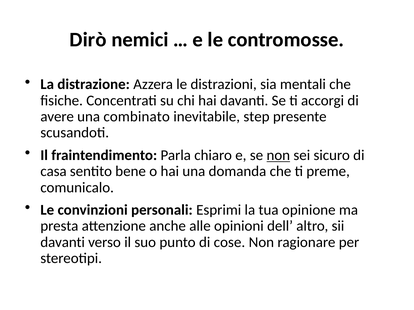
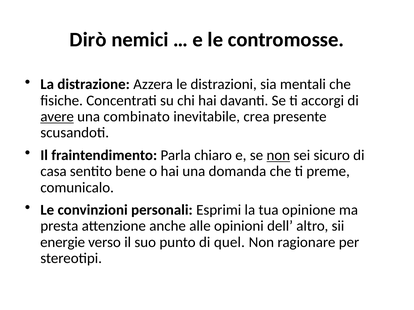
avere underline: none -> present
step: step -> crea
davanti at (63, 243): davanti -> energie
cose: cose -> quel
